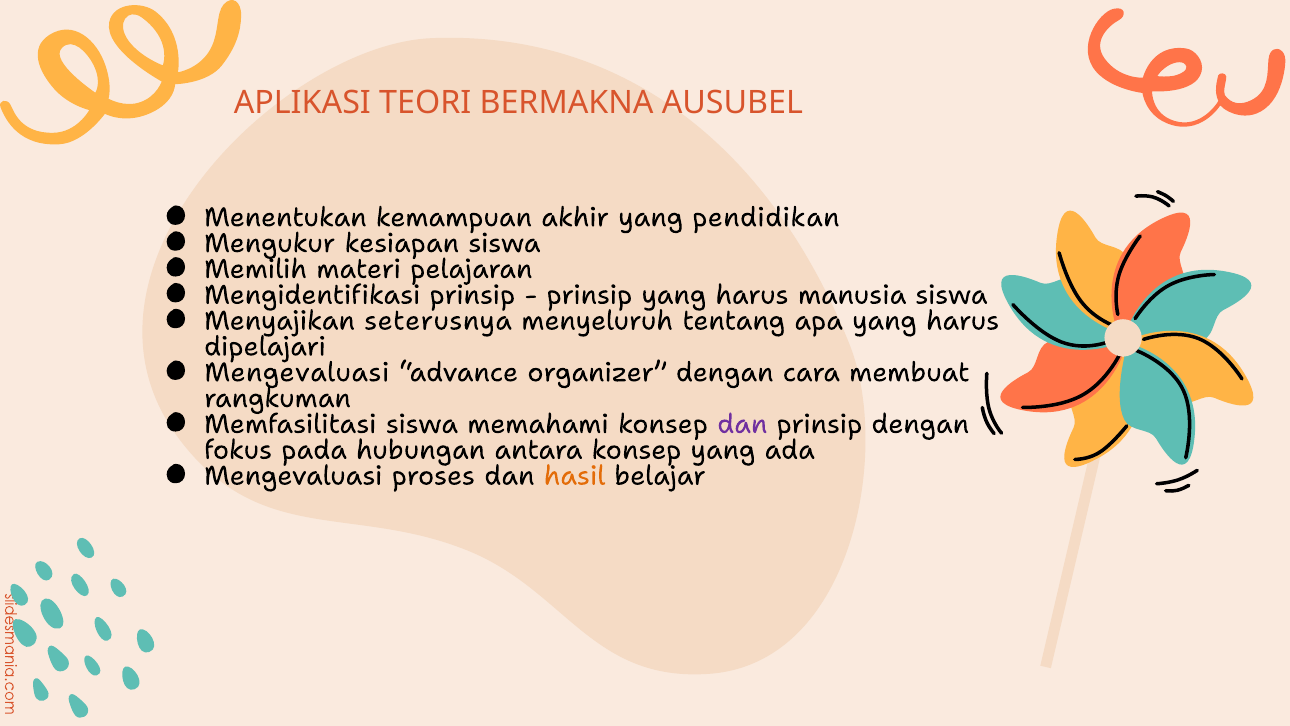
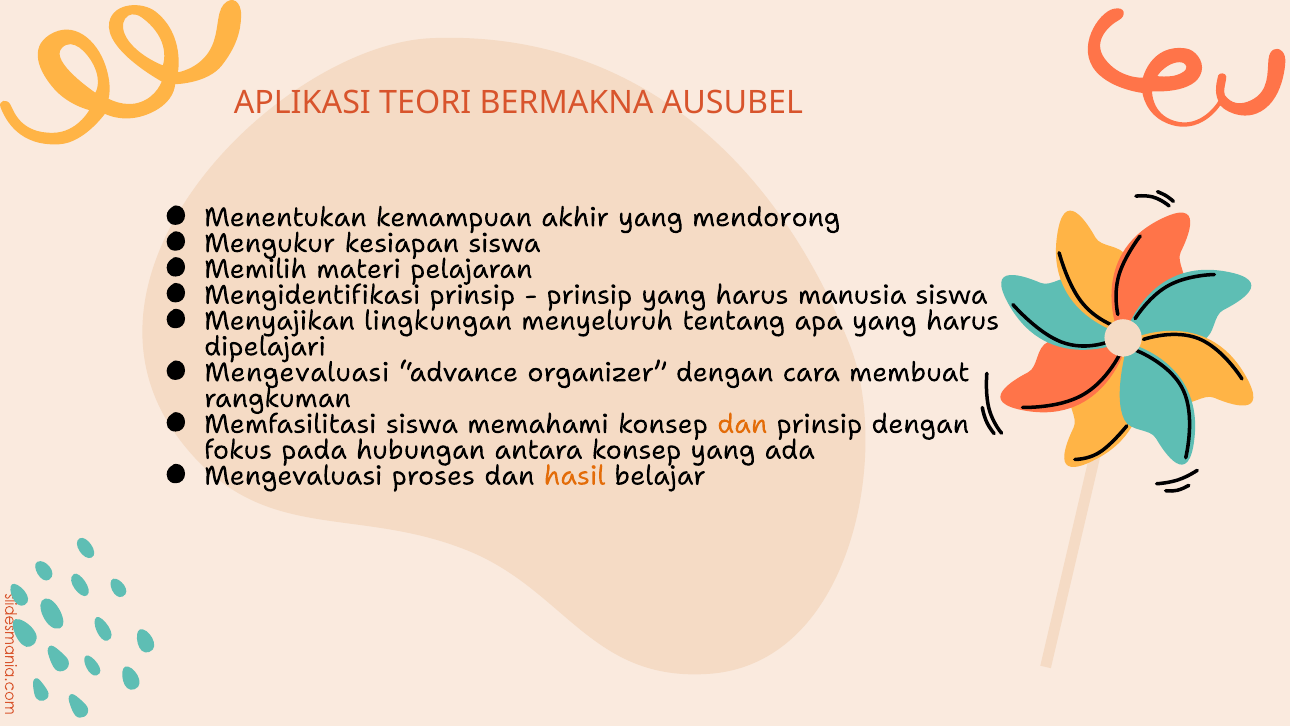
pendidikan: pendidikan -> mendorong
seterusnya: seterusnya -> lingkungan
dan at (742, 424) colour: purple -> orange
